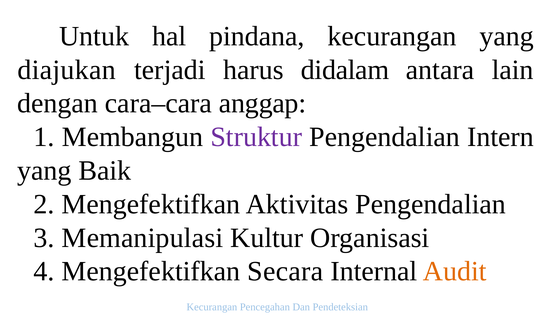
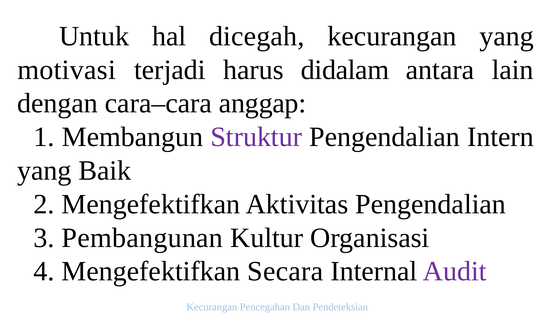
pindana: pindana -> dicegah
diajukan: diajukan -> motivasi
Memanipulasi: Memanipulasi -> Pembangunan
Audit colour: orange -> purple
